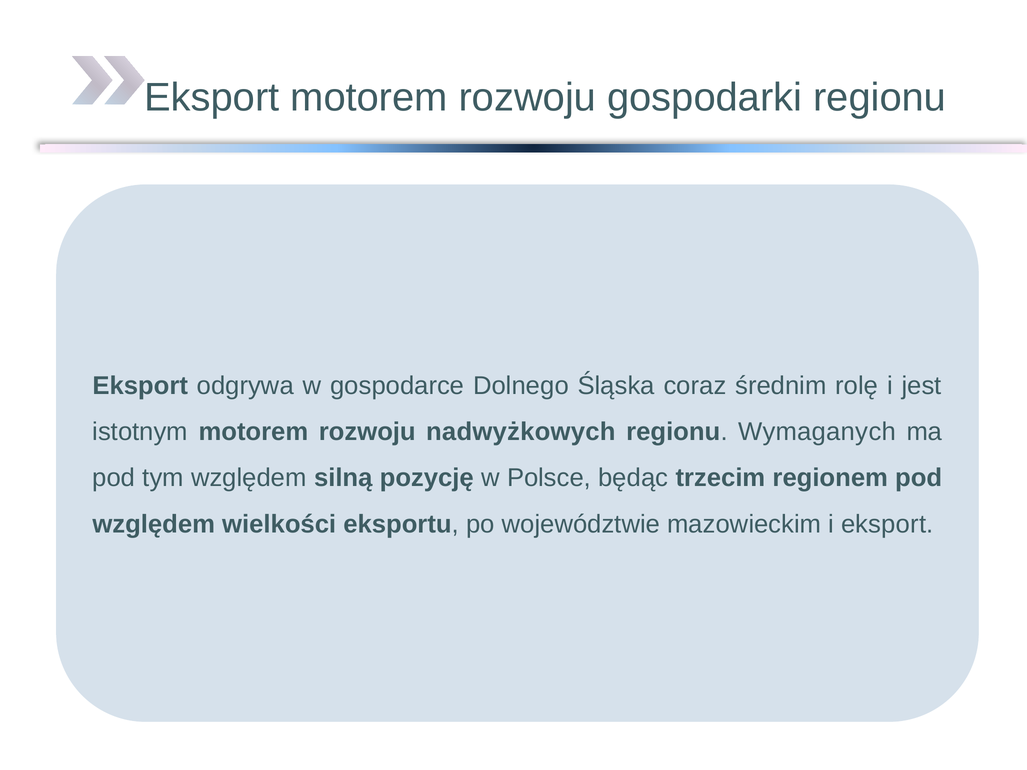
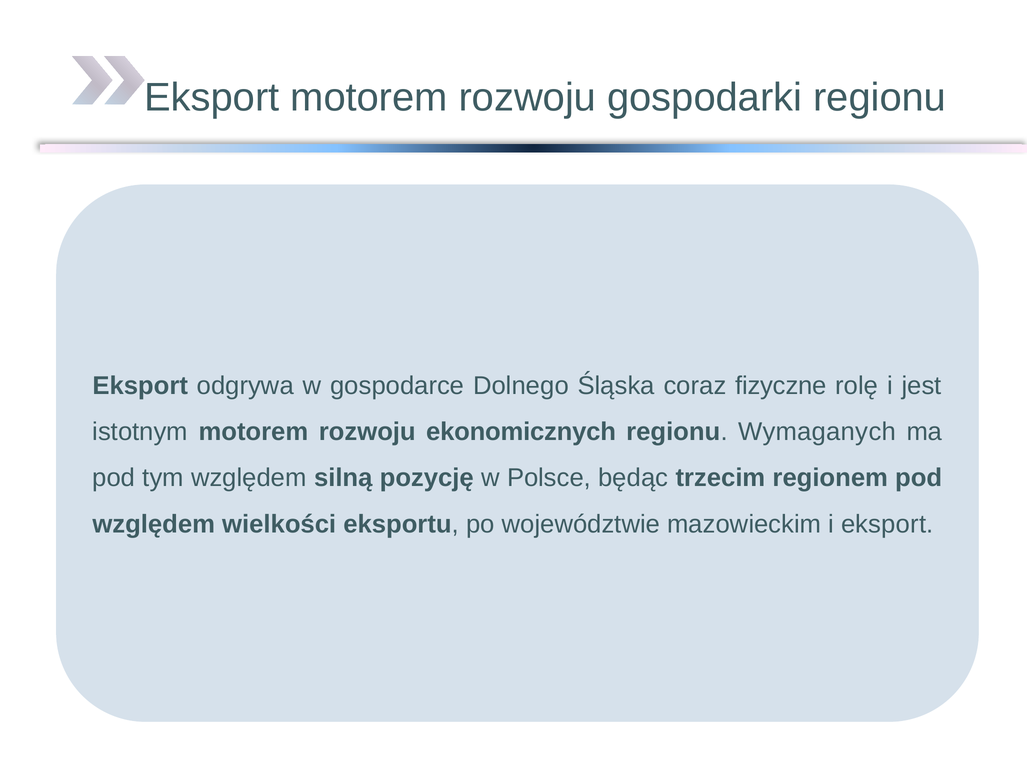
średnim: średnim -> fizyczne
nadwyżkowych: nadwyżkowych -> ekonomicznych
